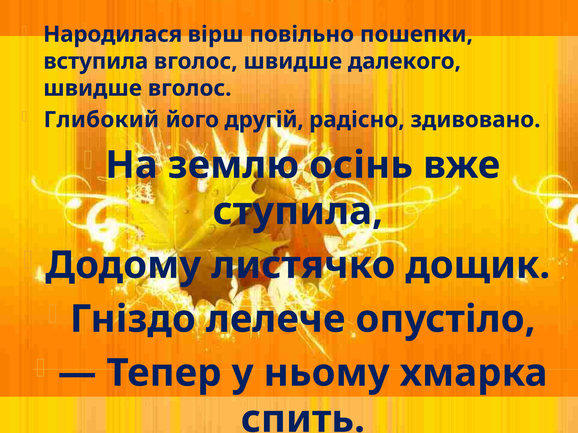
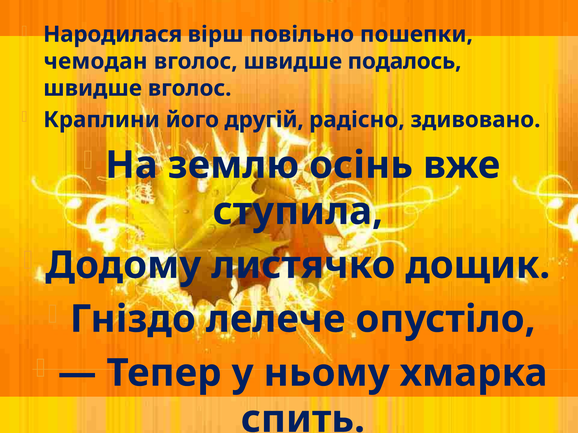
вступила: вступила -> чемодан
далекого: далекого -> подалось
Глибокий: Глибокий -> Краплини
